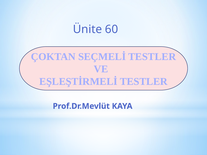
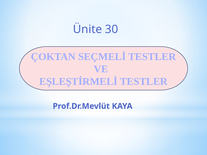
60: 60 -> 30
